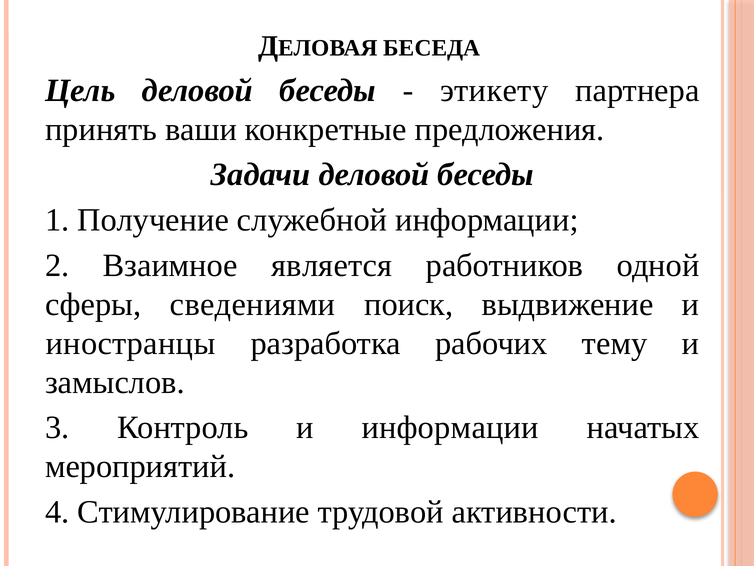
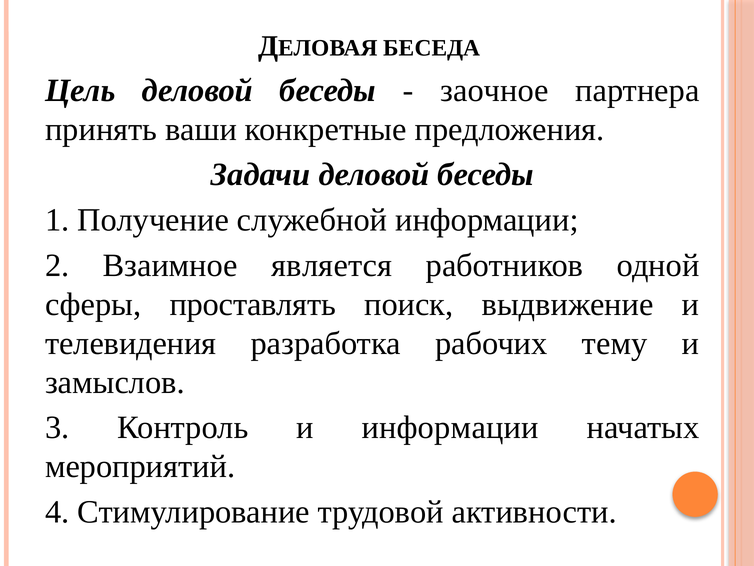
этикету: этикету -> заочное
сведениями: сведениями -> проставлять
иностранцы: иностранцы -> телевидения
